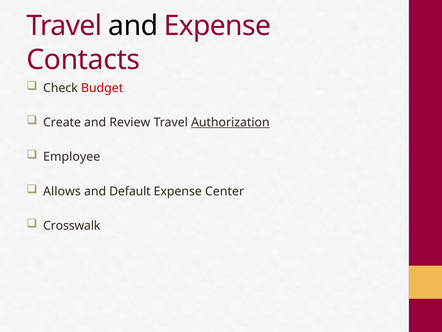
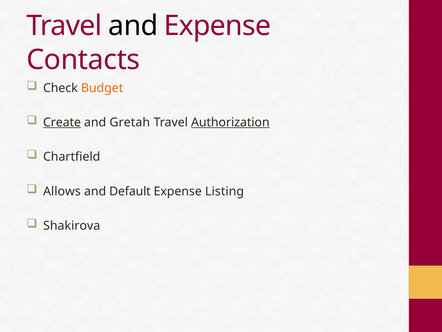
Budget colour: red -> orange
Create underline: none -> present
Review: Review -> Gretah
Employee: Employee -> Chartfield
Center: Center -> Listing
Crosswalk: Crosswalk -> Shakirova
